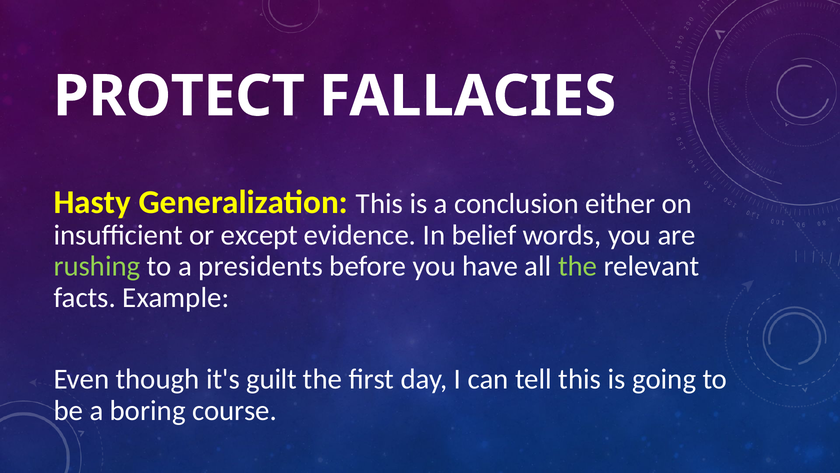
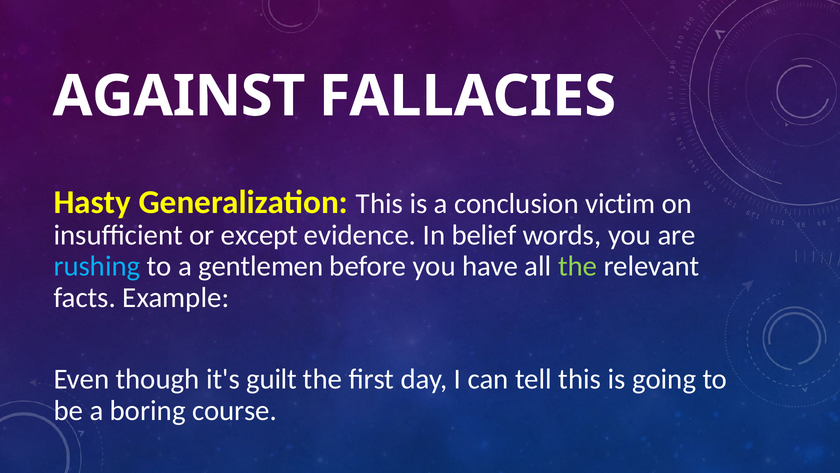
PROTECT: PROTECT -> AGAINST
either: either -> victim
rushing colour: light green -> light blue
presidents: presidents -> gentlemen
